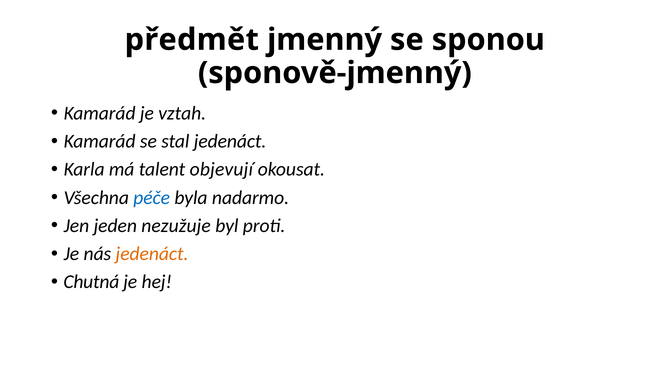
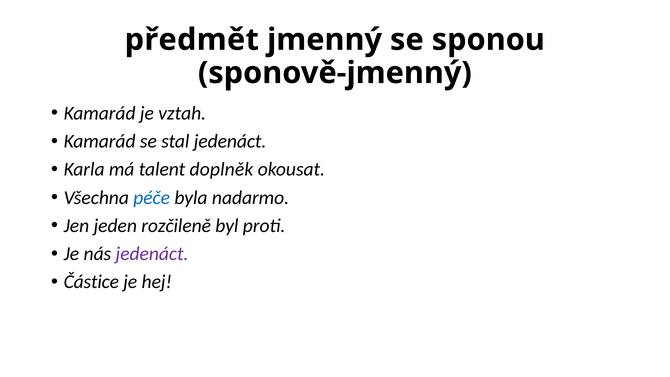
objevují: objevují -> doplněk
nezužuje: nezužuje -> rozčileně
jedenáct at (152, 254) colour: orange -> purple
Chutná: Chutná -> Částice
